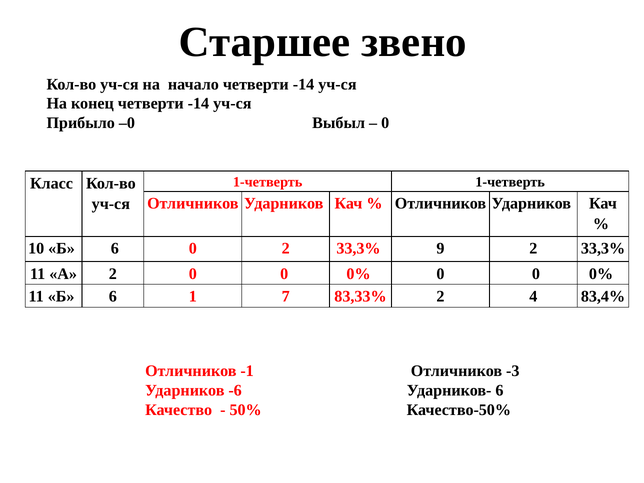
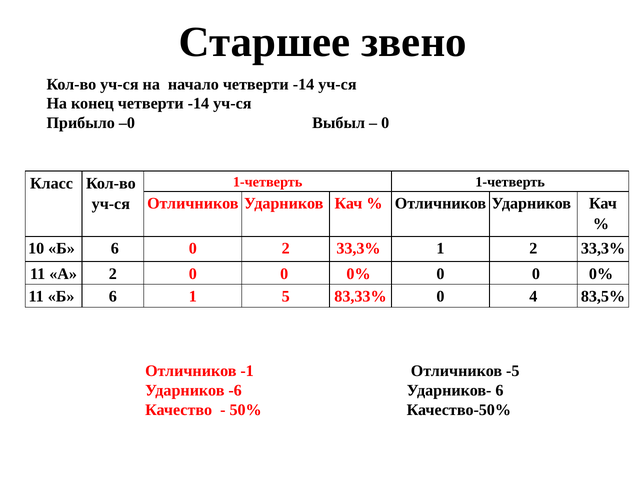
33,3% 9: 9 -> 1
7: 7 -> 5
83,33% 2: 2 -> 0
83,4%: 83,4% -> 83,5%
-3: -3 -> -5
